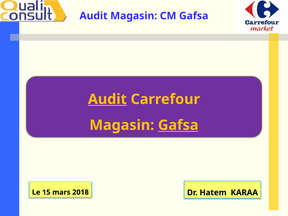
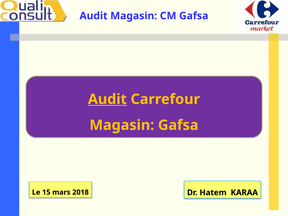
Gafsa at (178, 125) underline: present -> none
